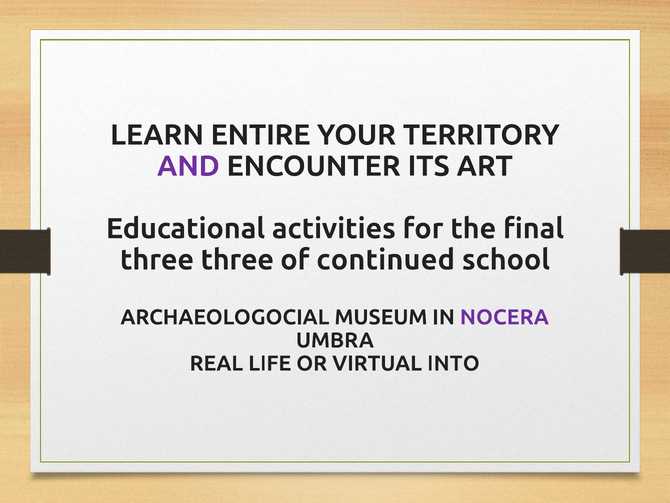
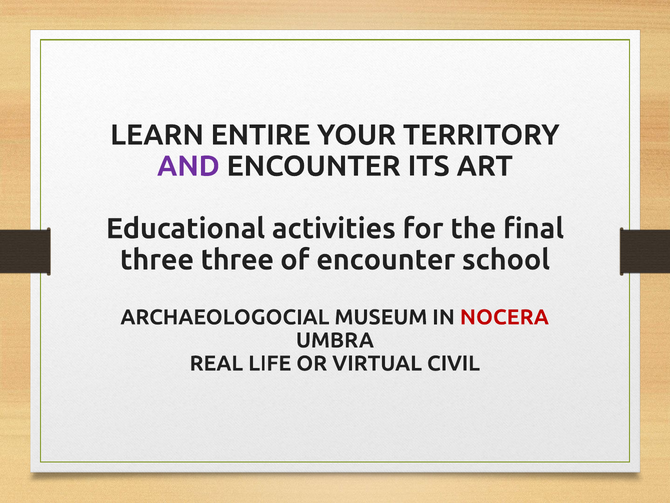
of continued: continued -> encounter
NOCERA colour: purple -> red
INTO: INTO -> CIVIL
